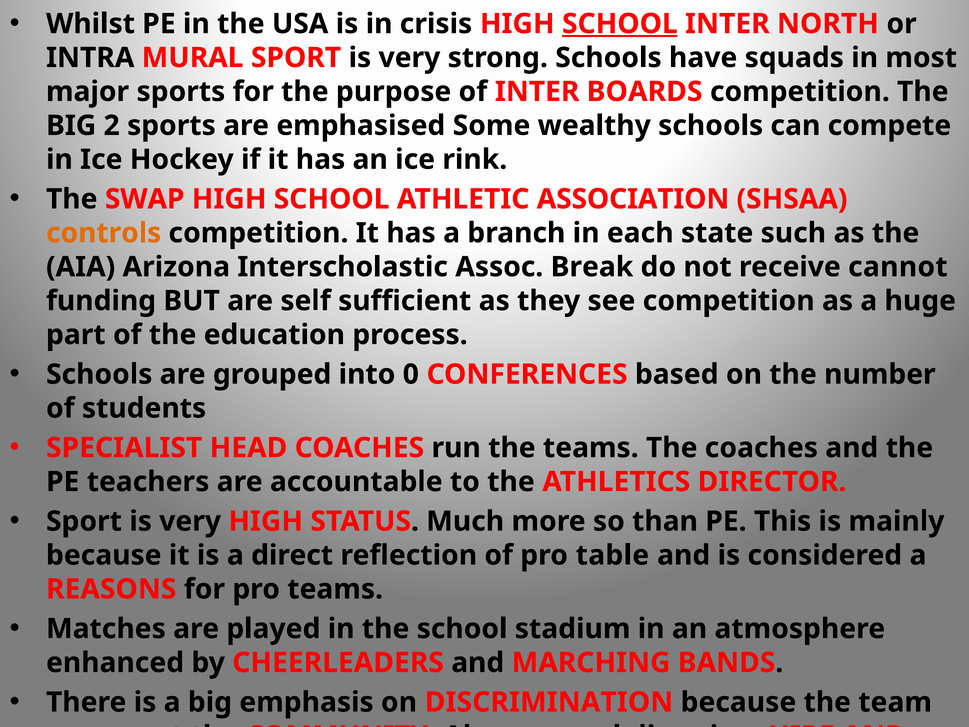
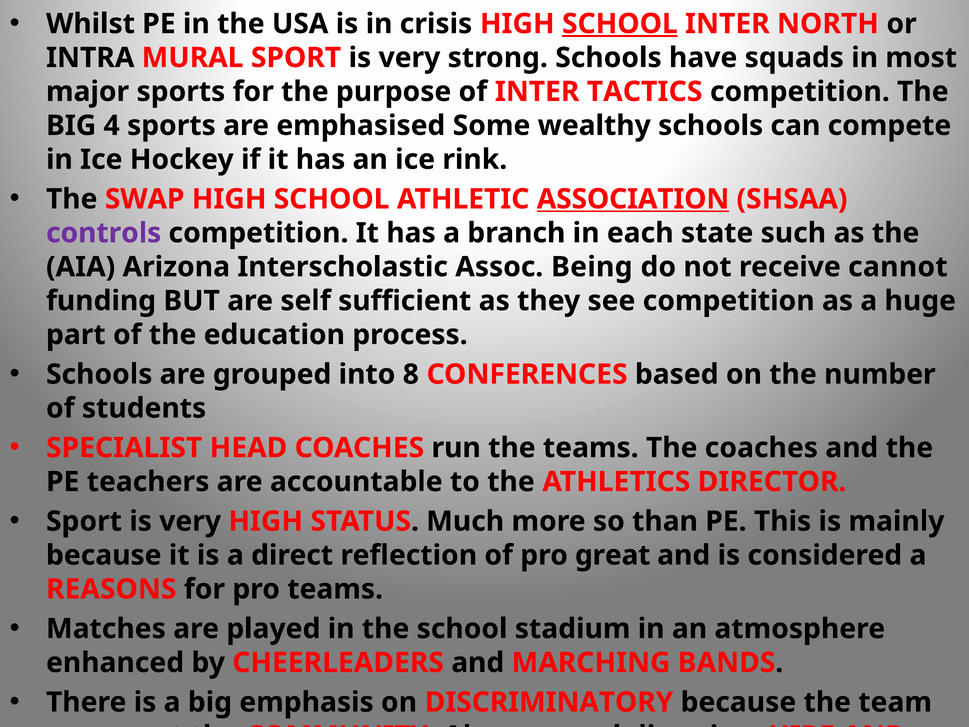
BOARDS: BOARDS -> TACTICS
2: 2 -> 4
ASSOCIATION underline: none -> present
controls colour: orange -> purple
Break: Break -> Being
0: 0 -> 8
table: table -> great
DISCRIMINATION: DISCRIMINATION -> DISCRIMINATORY
